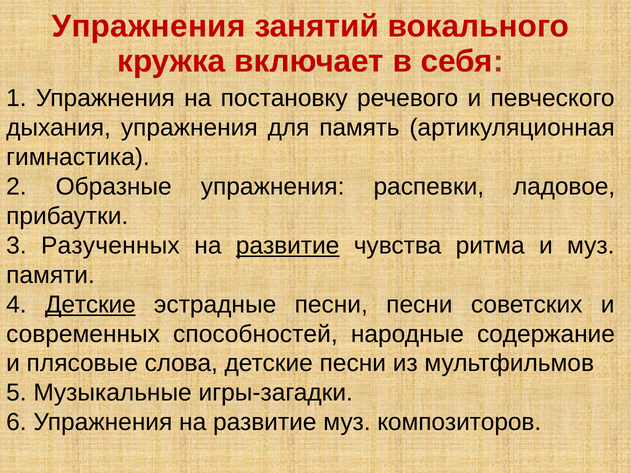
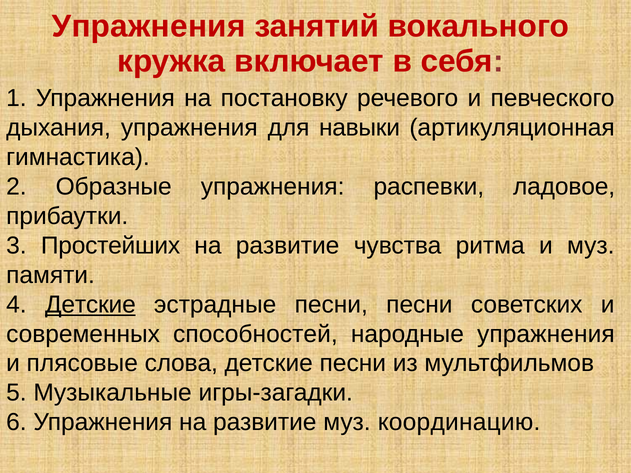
память: память -> навыки
Разученных: Разученных -> Простейших
развитие at (288, 246) underline: present -> none
народные содержание: содержание -> упражнения
композиторов: композиторов -> координацию
